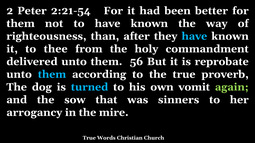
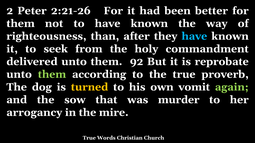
2:21-54: 2:21-54 -> 2:21-26
thee: thee -> seek
56: 56 -> 92
them at (52, 75) colour: light blue -> light green
turned colour: light blue -> yellow
sinners: sinners -> murder
